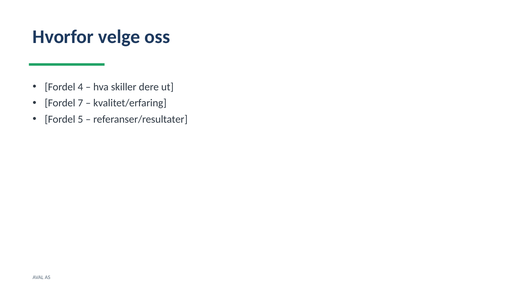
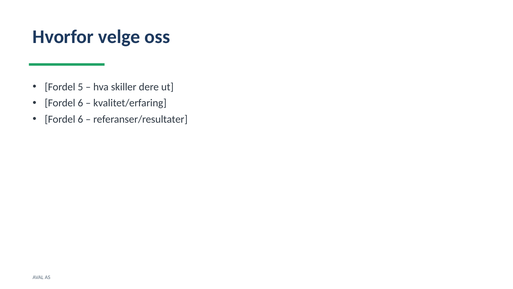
4: 4 -> 5
7 at (80, 103): 7 -> 6
5 at (80, 119): 5 -> 6
